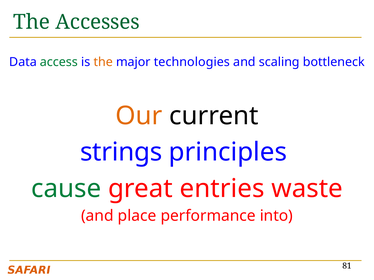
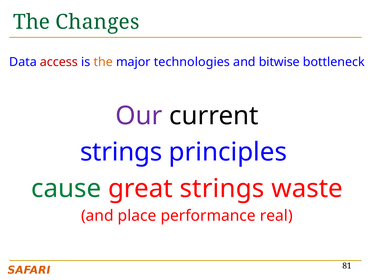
Accesses: Accesses -> Changes
access colour: green -> red
scaling: scaling -> bitwise
Our colour: orange -> purple
great entries: entries -> strings
into: into -> real
